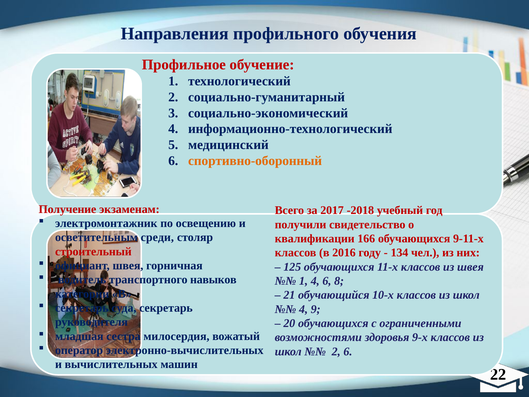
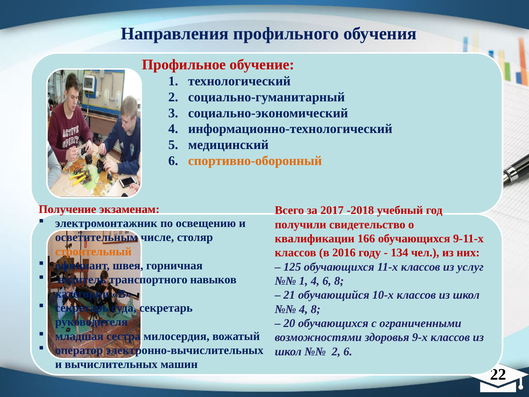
среди: среди -> числе
строительный colour: red -> orange
из швея: швея -> услуг
4 9: 9 -> 8
